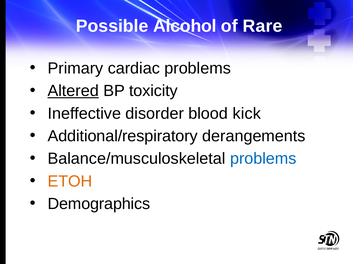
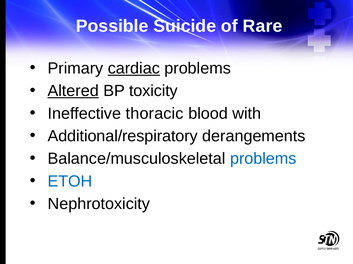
Alcohol: Alcohol -> Suicide
cardiac underline: none -> present
disorder: disorder -> thoracic
kick: kick -> with
ETOH colour: orange -> blue
Demographics: Demographics -> Nephrotoxicity
